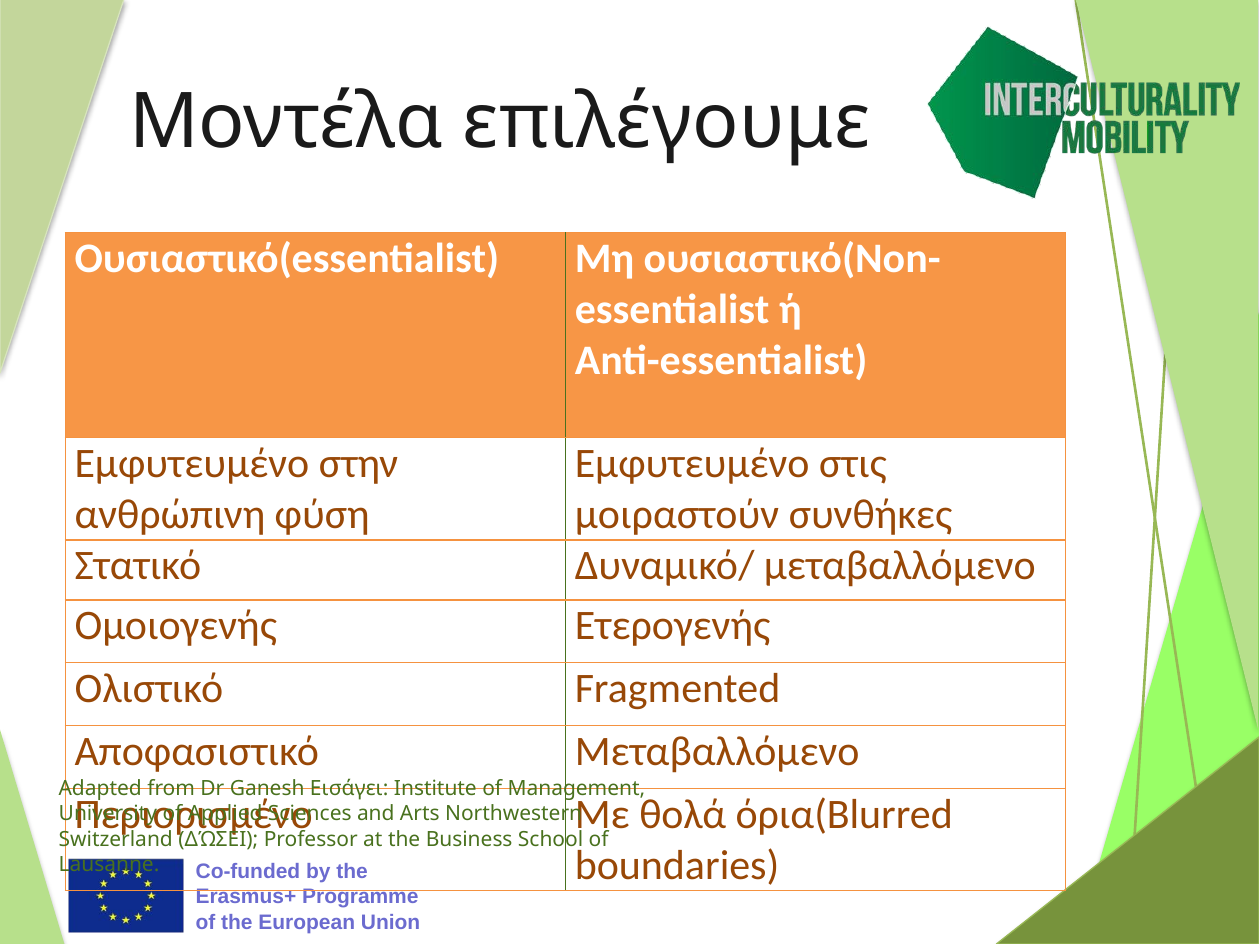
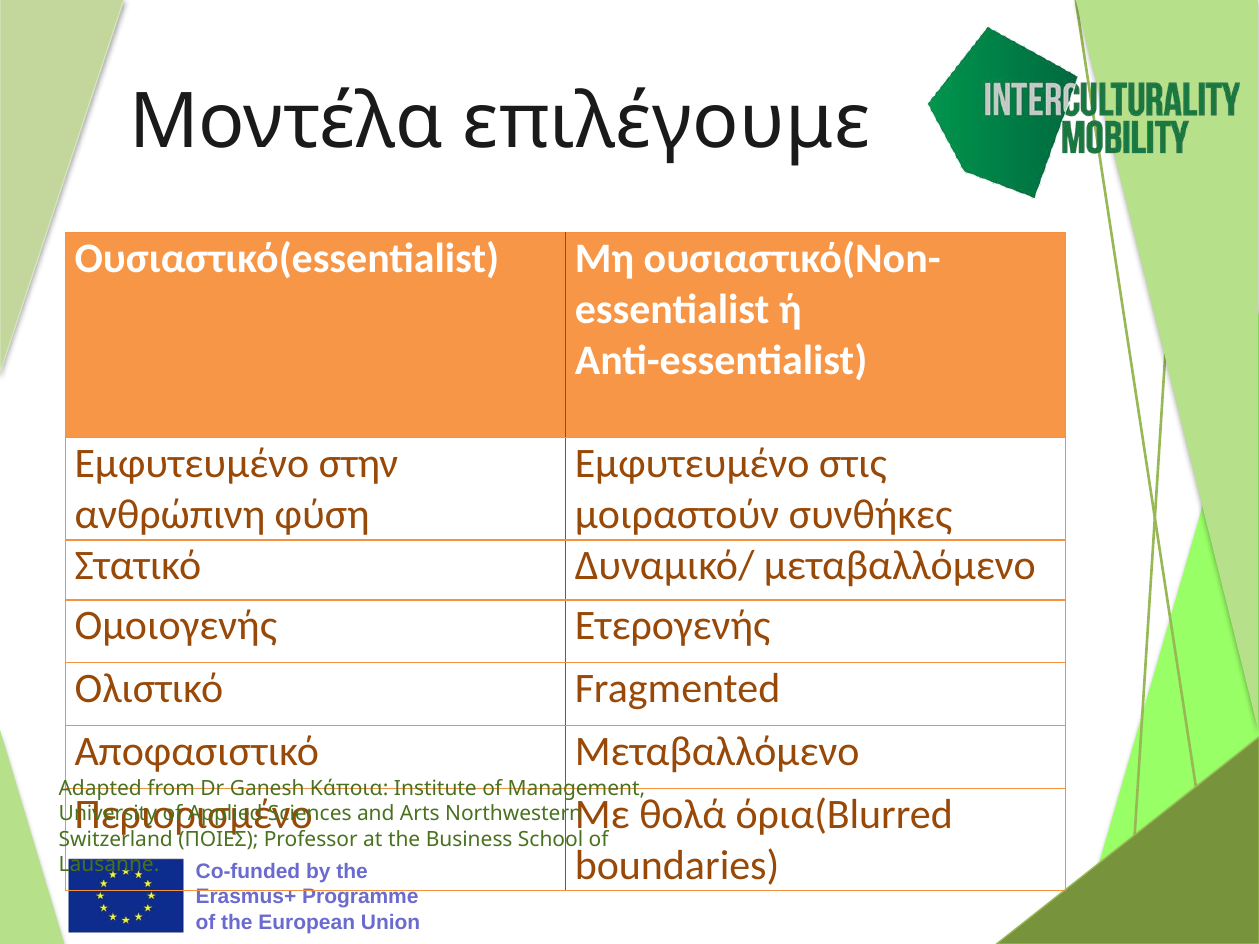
Εισάγει: Εισάγει -> Κάποια
ΔΏΣΕΙ: ΔΏΣΕΙ -> ΠΟΙΕΣ
